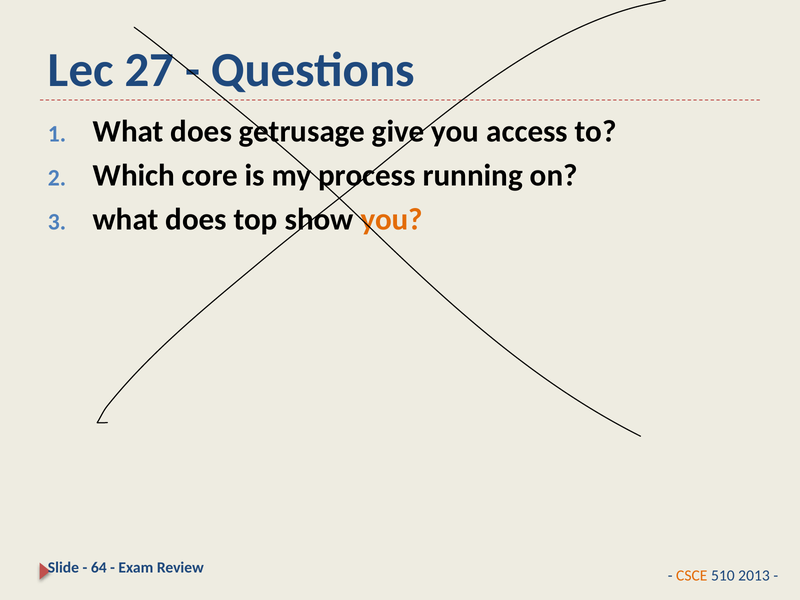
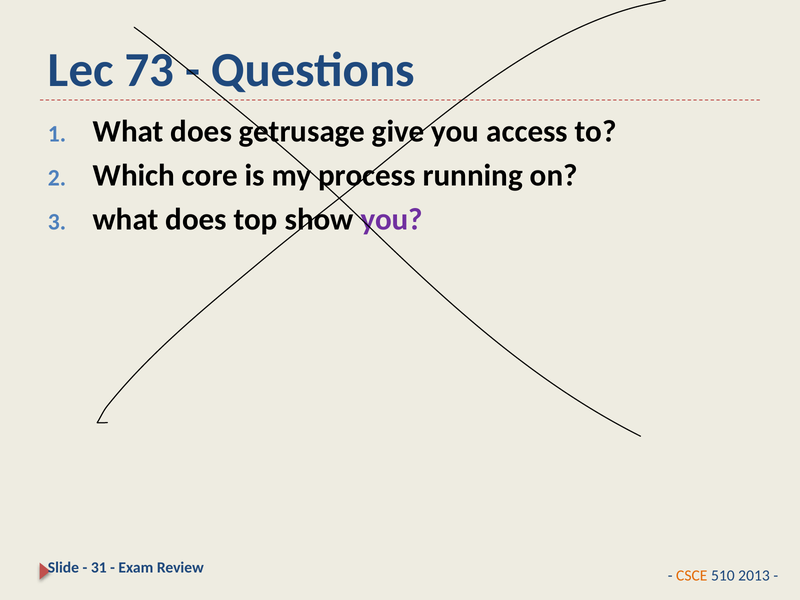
27: 27 -> 73
you at (392, 220) colour: orange -> purple
64: 64 -> 31
